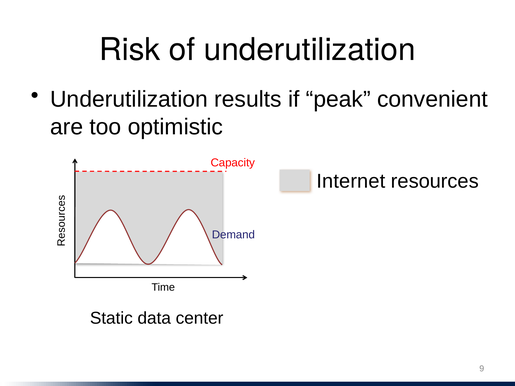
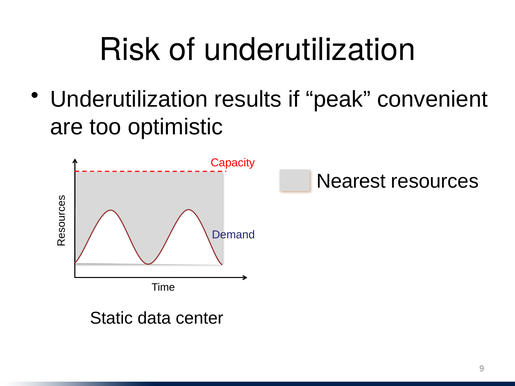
Internet: Internet -> Nearest
